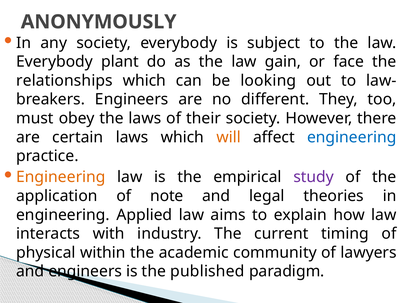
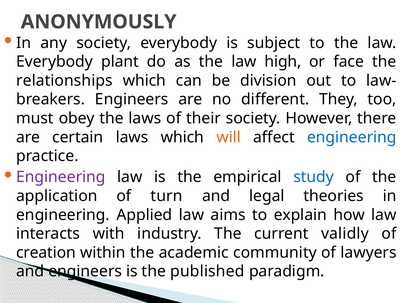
gain: gain -> high
looking: looking -> division
Engineering at (61, 177) colour: orange -> purple
study colour: purple -> blue
note: note -> turn
timing: timing -> validly
physical: physical -> creation
